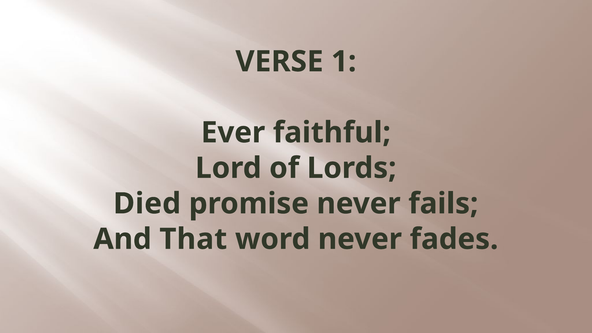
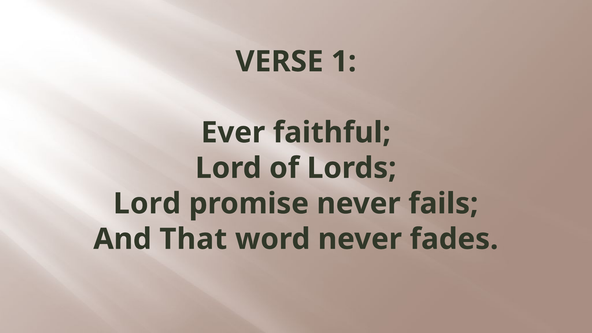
Died at (147, 204): Died -> Lord
